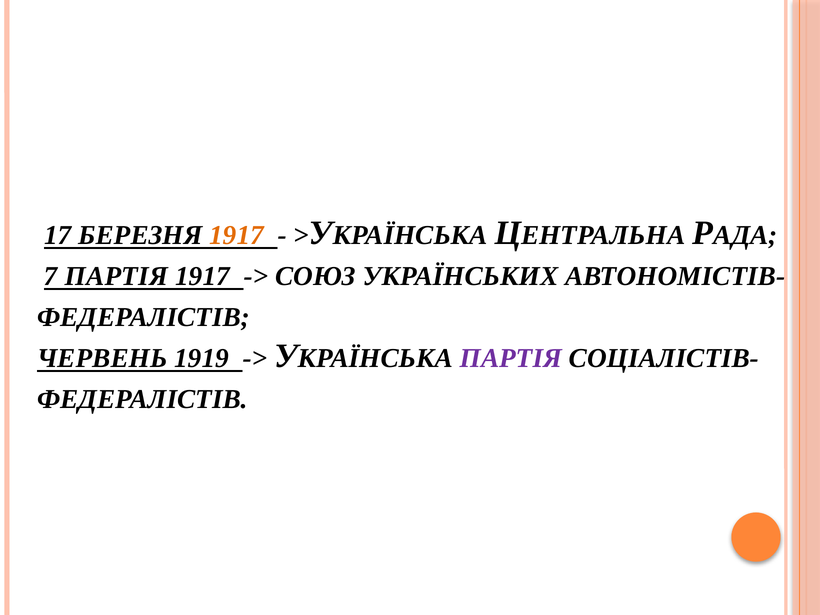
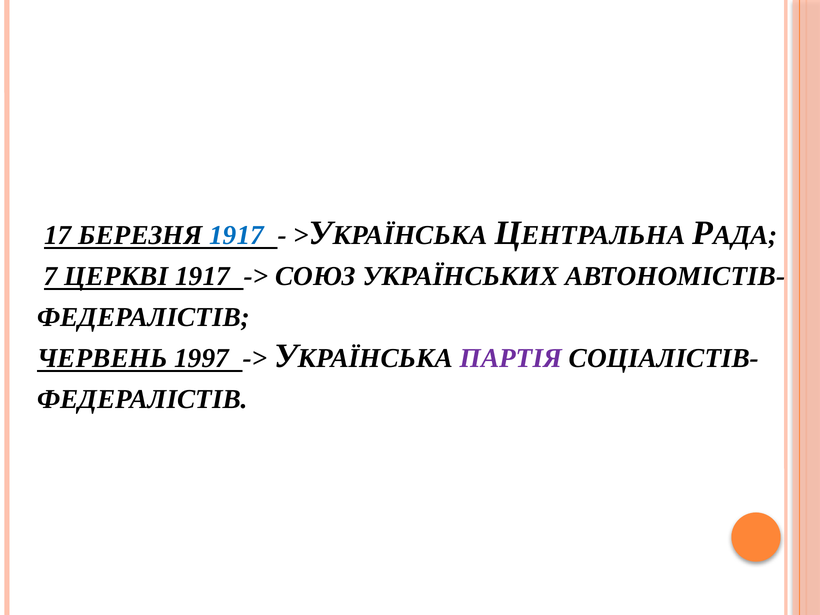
1917 at (237, 235) colour: orange -> blue
7 ПАРТІЯ: ПАРТІЯ -> ЦЕРКВІ
1919: 1919 -> 1997
